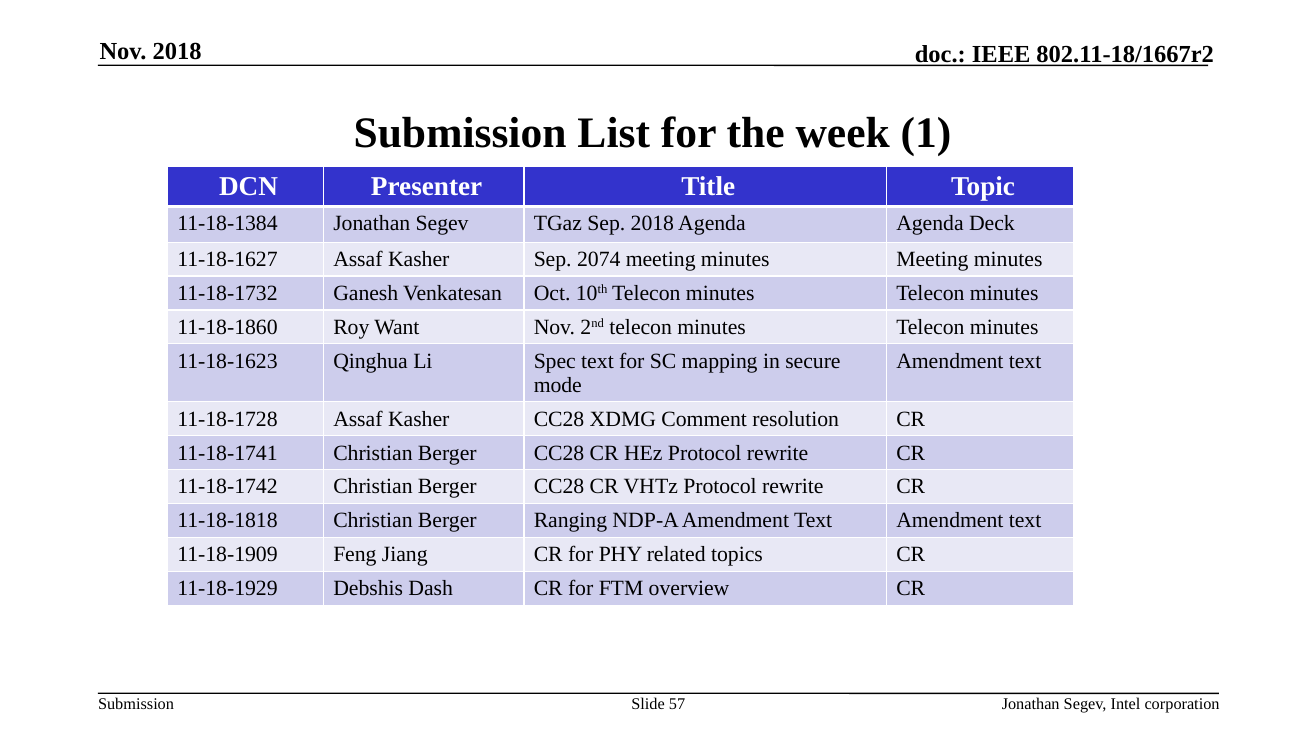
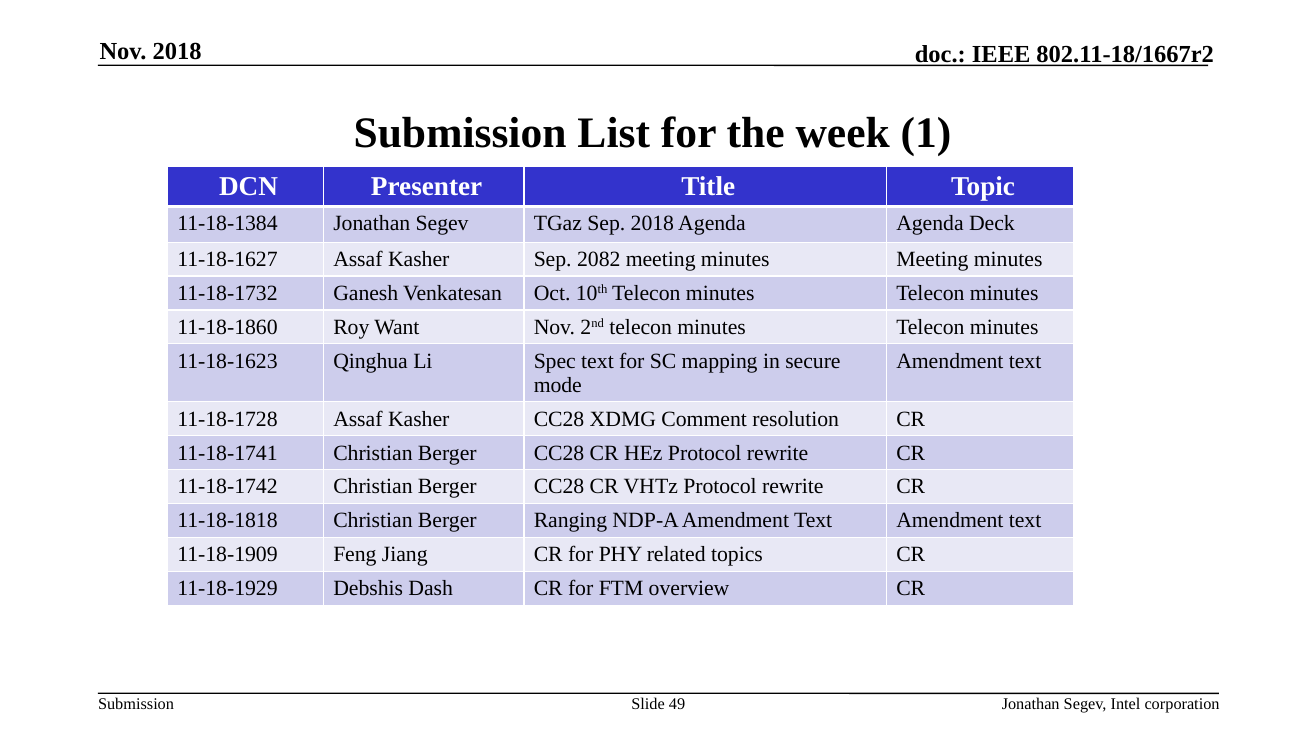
2074: 2074 -> 2082
57: 57 -> 49
